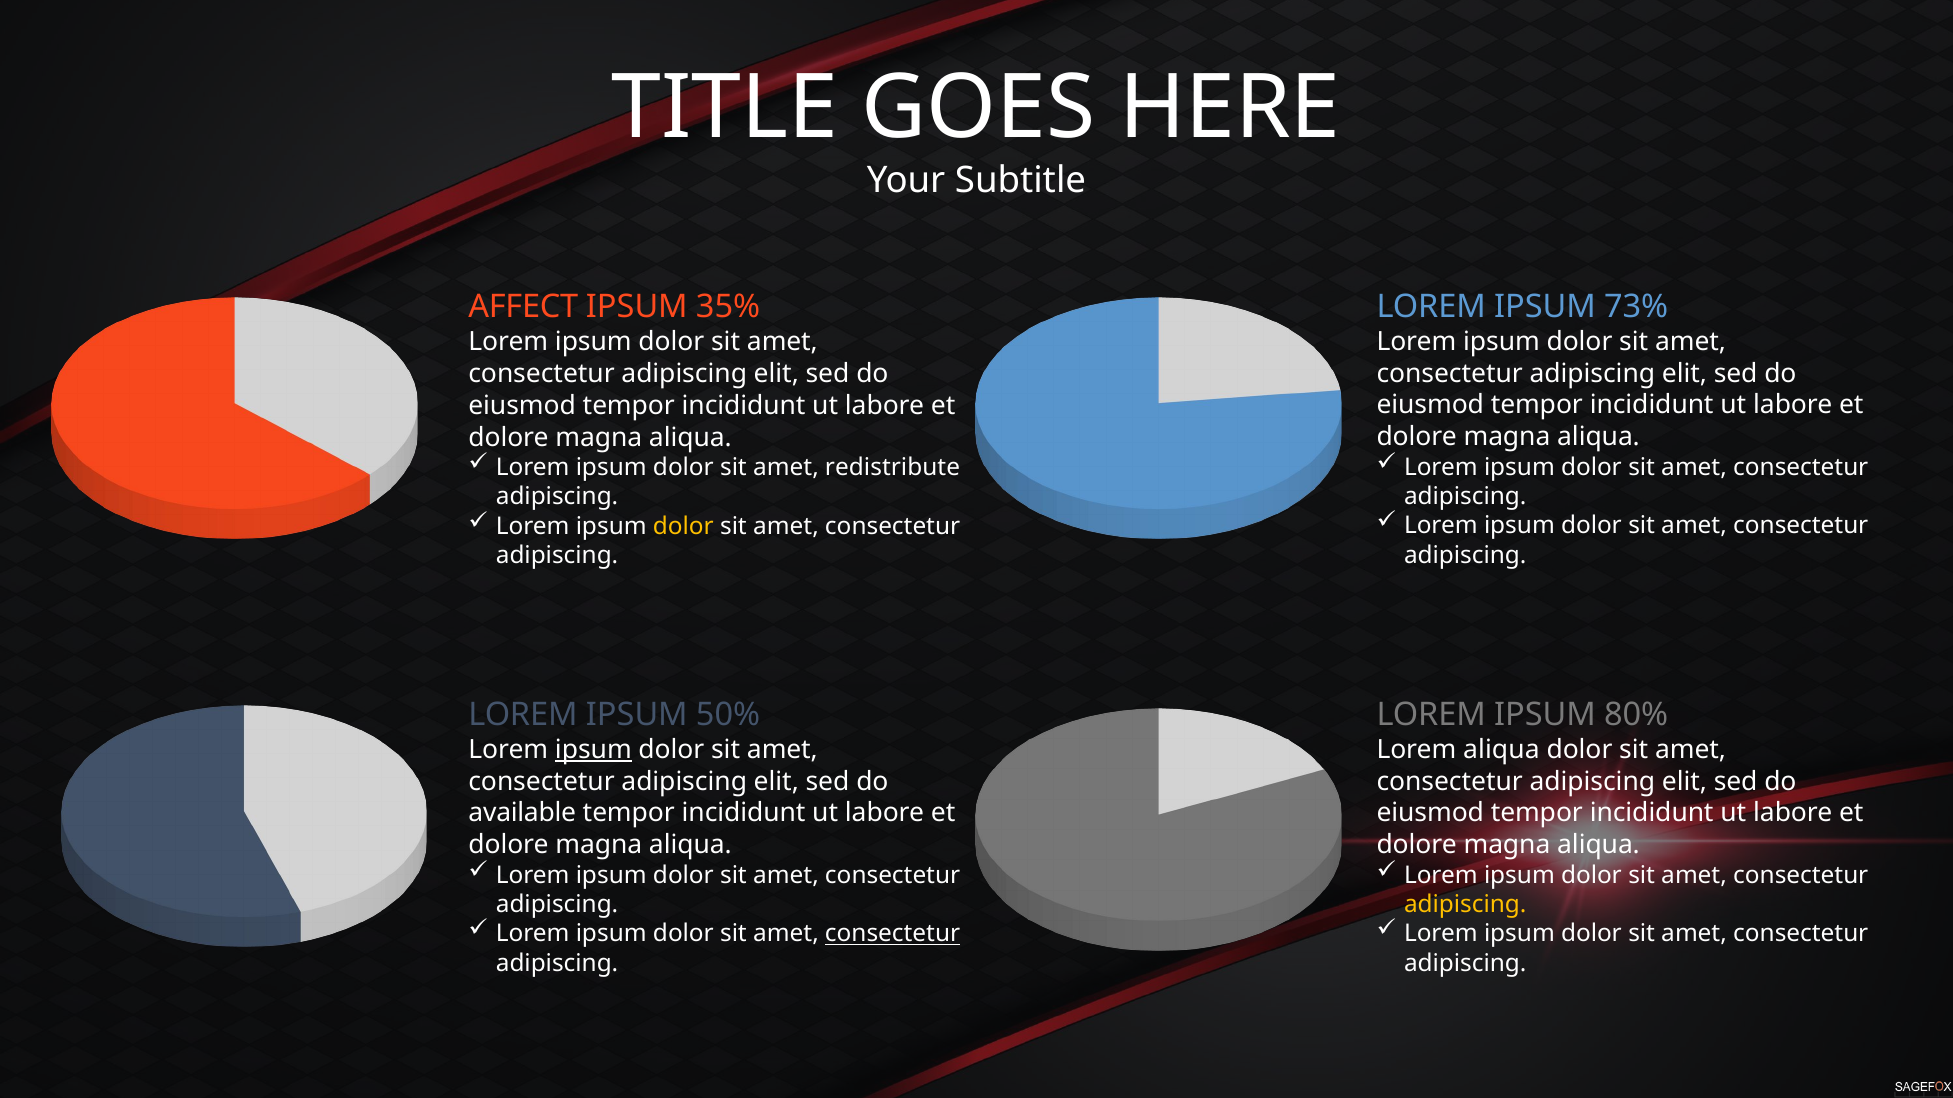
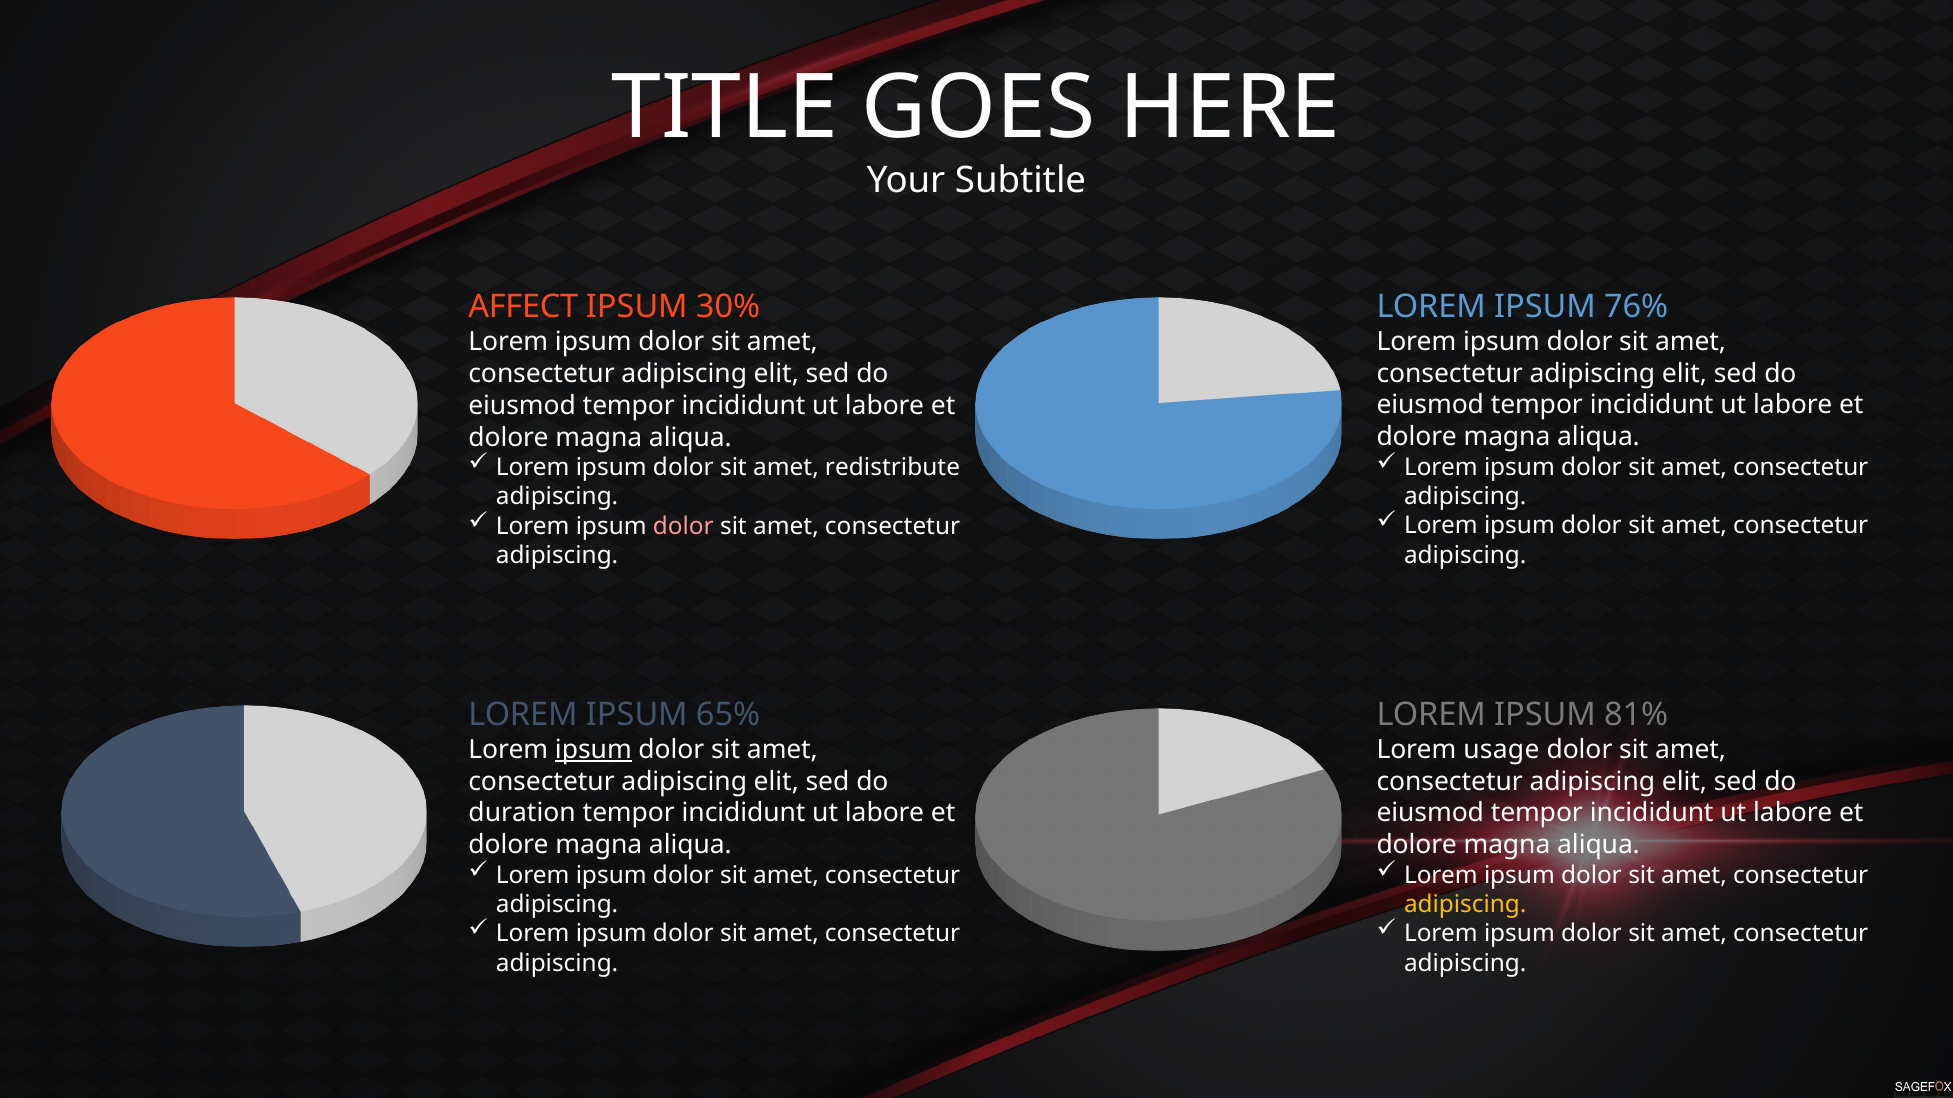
73%: 73% -> 76%
35%: 35% -> 30%
dolor at (683, 526) colour: yellow -> pink
50%: 50% -> 65%
80%: 80% -> 81%
Lorem aliqua: aliqua -> usage
available: available -> duration
consectetur at (893, 934) underline: present -> none
